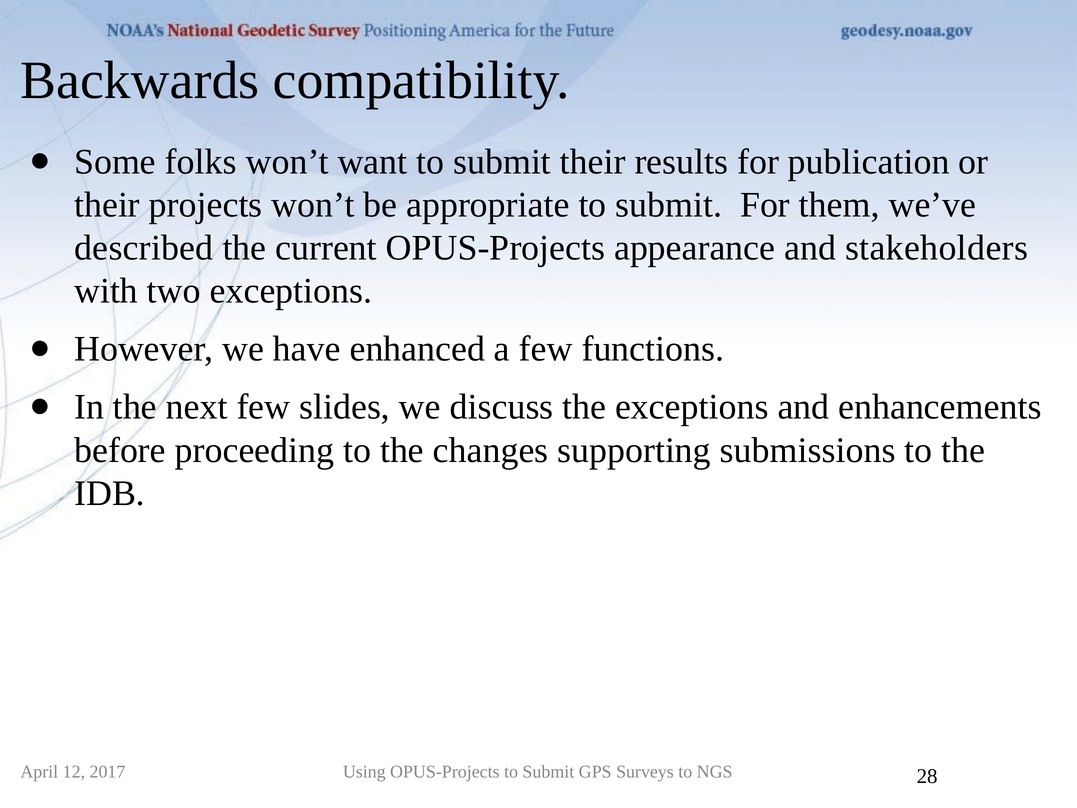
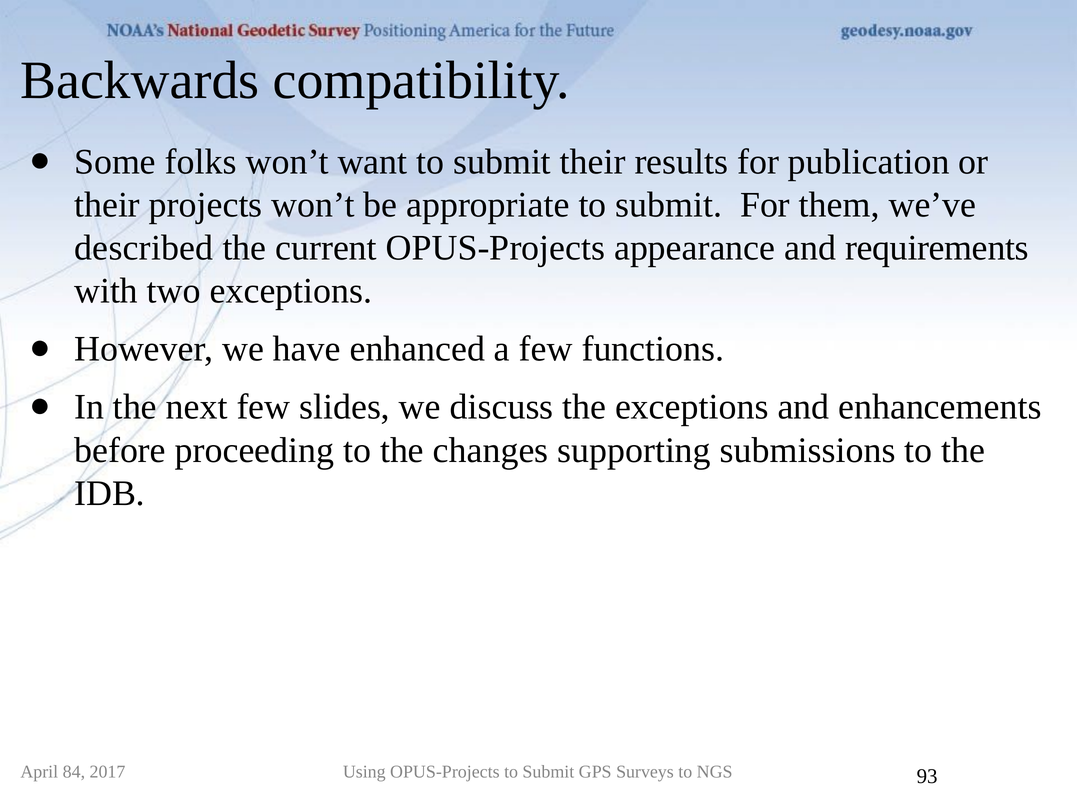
stakeholders: stakeholders -> requirements
12: 12 -> 84
28: 28 -> 93
